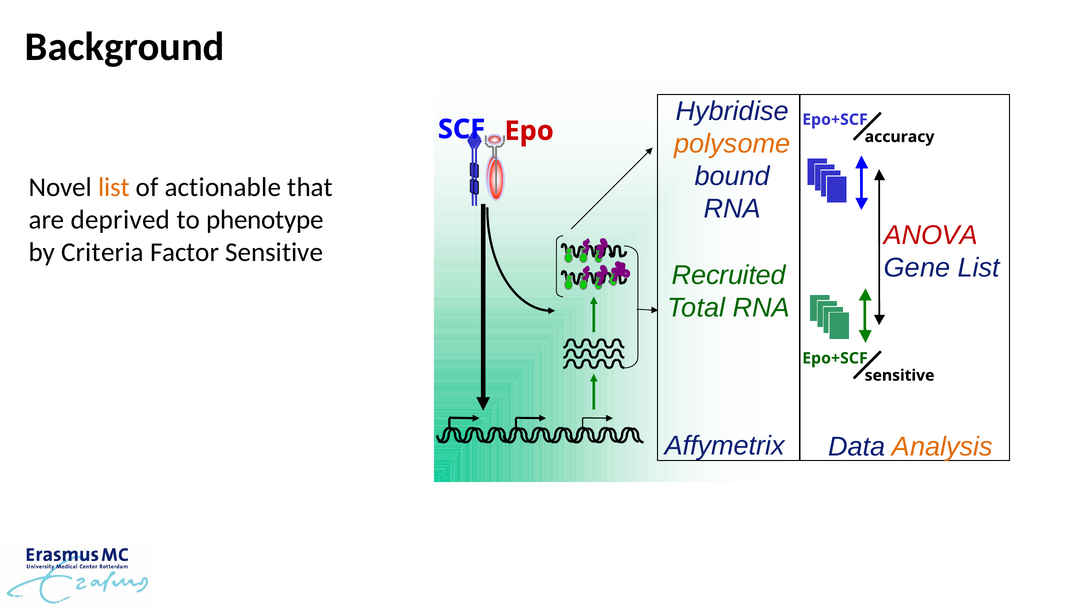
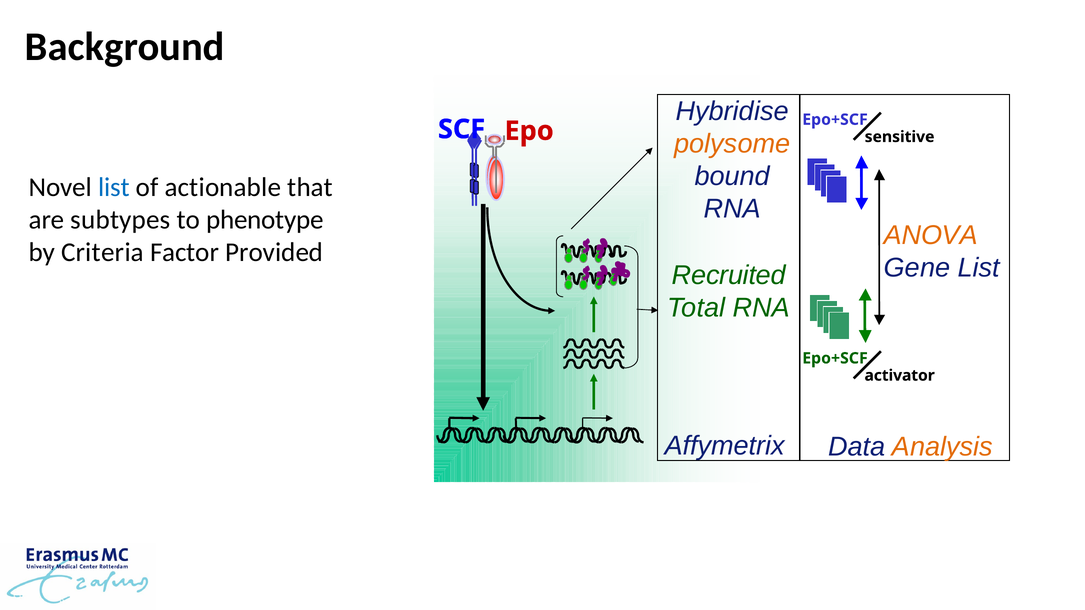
accuracy: accuracy -> sensitive
list at (114, 187) colour: orange -> blue
deprived: deprived -> subtypes
ANOVA colour: red -> orange
Factor Sensitive: Sensitive -> Provided
sensitive at (900, 376): sensitive -> activator
